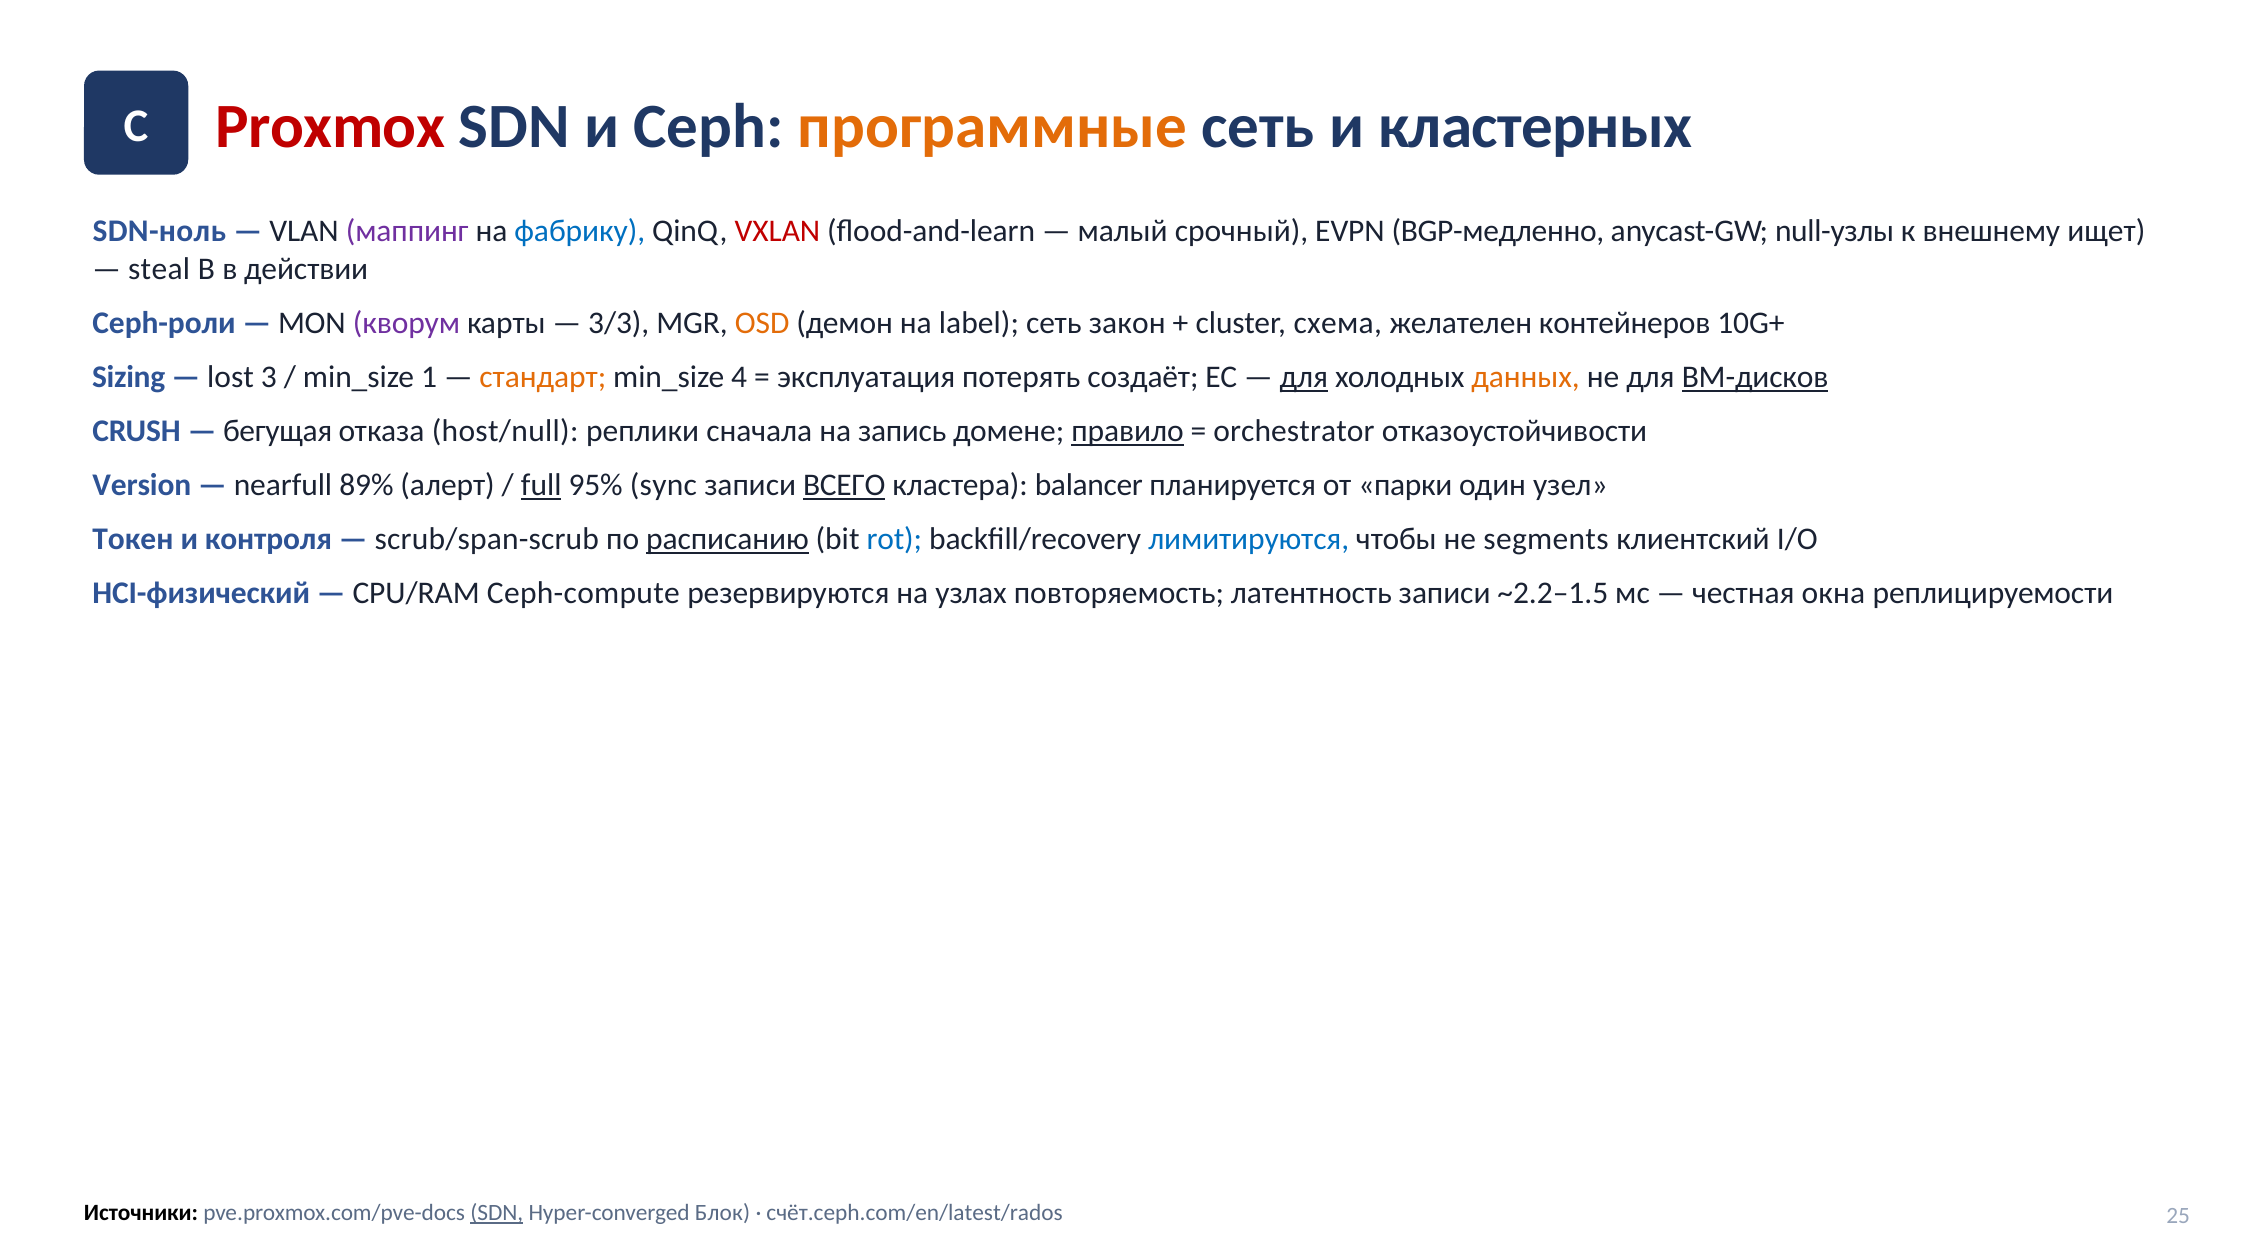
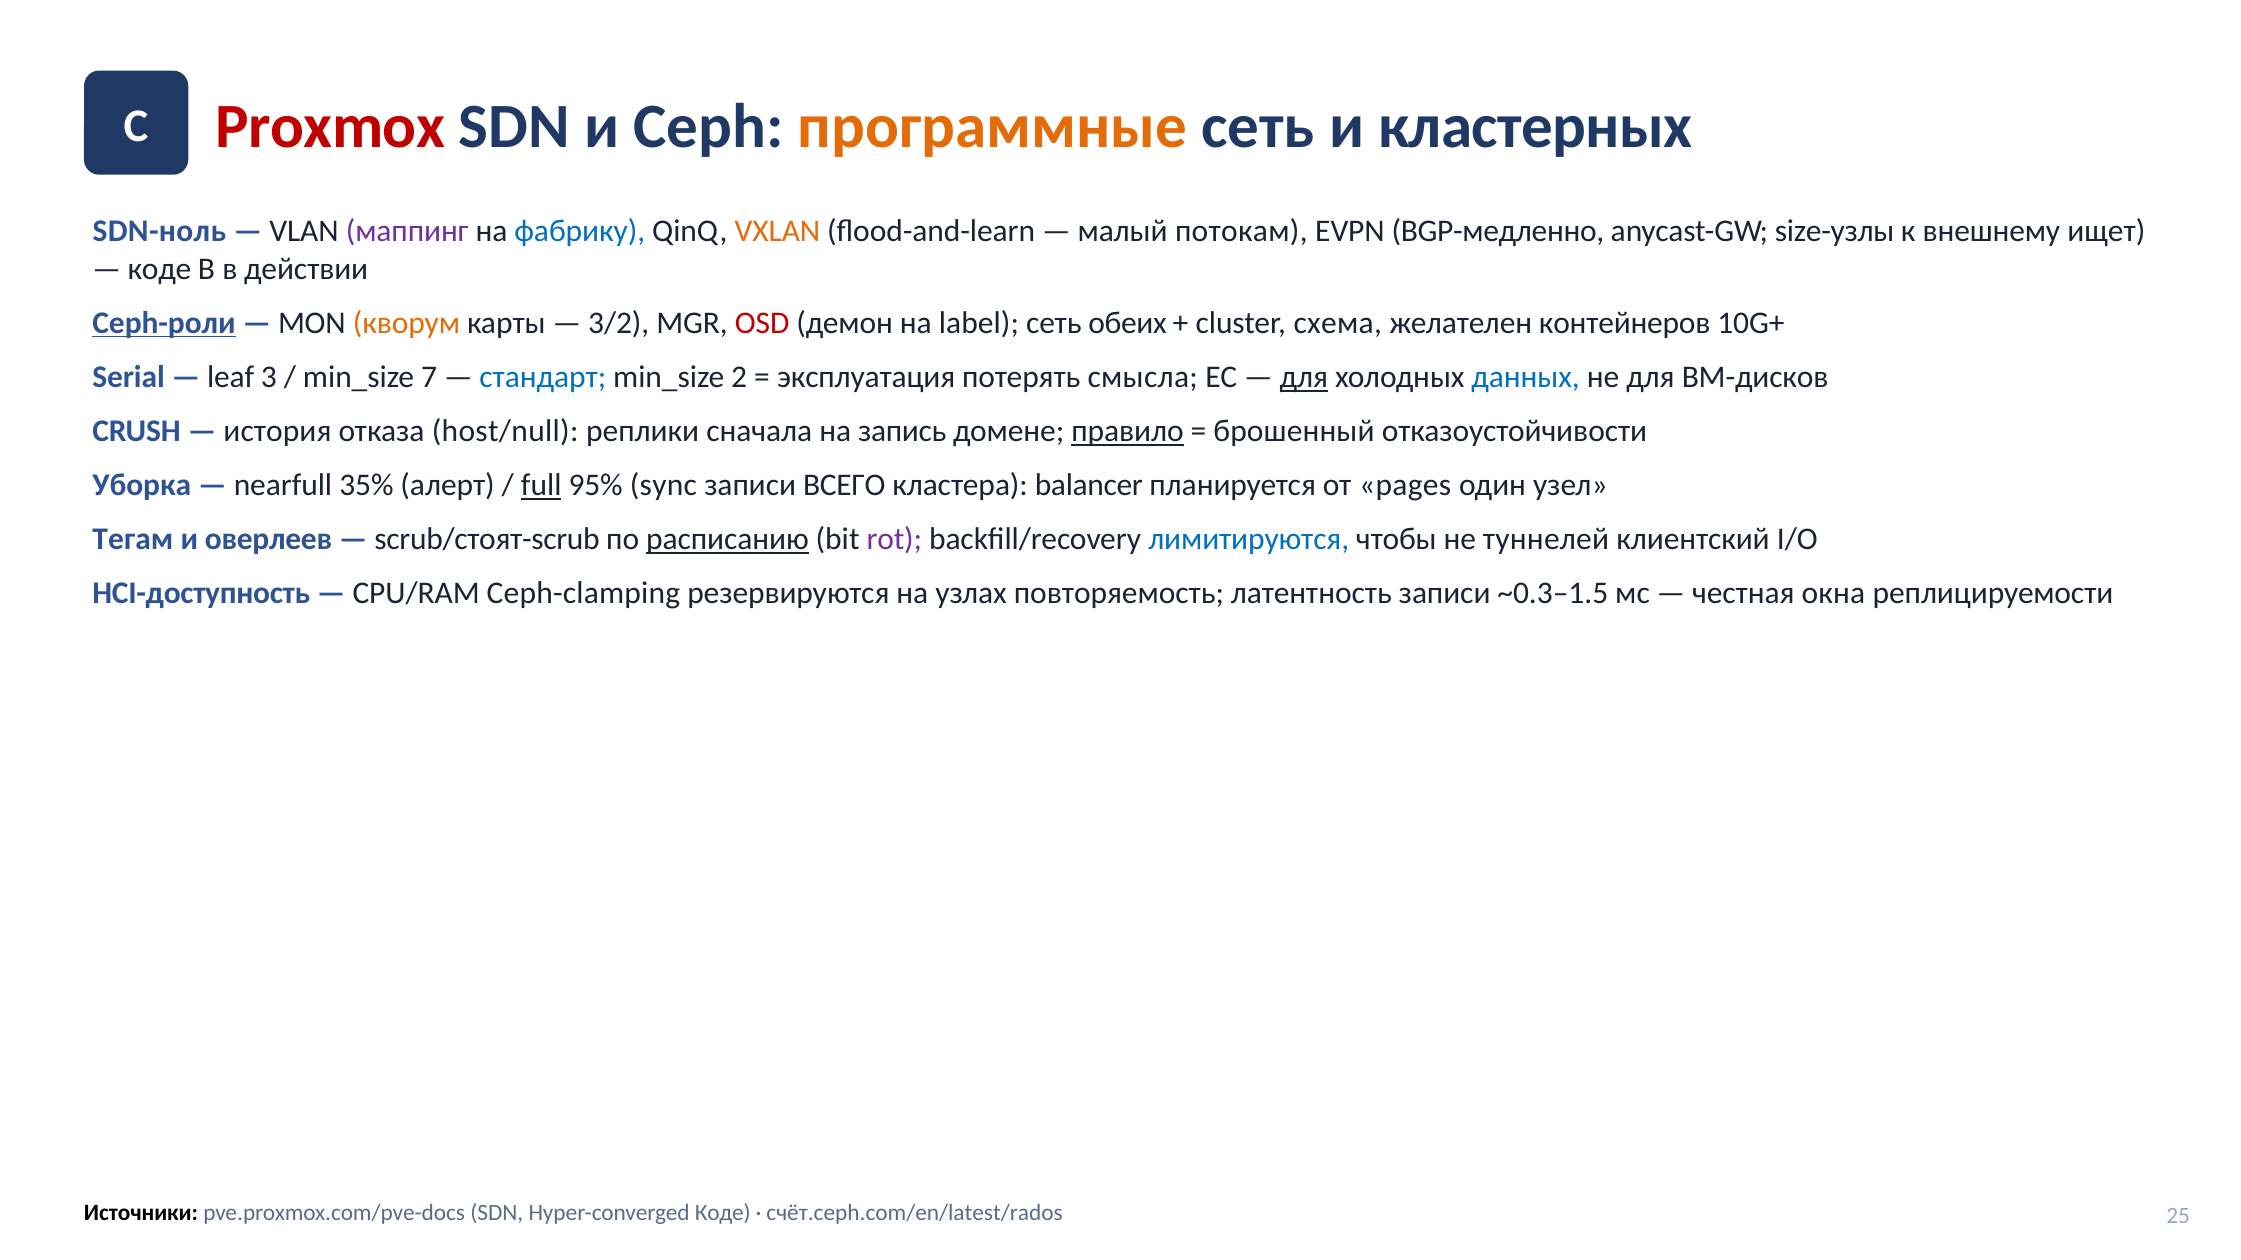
VXLAN colour: red -> orange
срочный: срочный -> потокам
null-узлы: null-узлы -> size-узлы
steal at (159, 269): steal -> коде
Ceph-роли underline: none -> present
кворум colour: purple -> orange
3/3: 3/3 -> 3/2
OSD colour: orange -> red
закон: закон -> обеих
Sizing: Sizing -> Serial
lost: lost -> leaf
1: 1 -> 7
стандарт colour: orange -> blue
4: 4 -> 2
создаёт: создаёт -> смысла
данных colour: orange -> blue
ВМ-дисков underline: present -> none
бегущая: бегущая -> история
orchestrator: orchestrator -> брошенный
Version: Version -> Уборка
89%: 89% -> 35%
ВСЕГО underline: present -> none
парки: парки -> pages
Токен: Токен -> Тегам
контроля: контроля -> оверлеев
scrub/span-scrub: scrub/span-scrub -> scrub/стоят-scrub
rot colour: blue -> purple
segments: segments -> туннелей
HCI-физический: HCI-физический -> HCI-доступность
Ceph-compute: Ceph-compute -> Ceph-clamping
~2.2–1.5: ~2.2–1.5 -> ~0.3–1.5
SDN at (497, 1213) underline: present -> none
Hyper-converged Блок: Блок -> Коде
